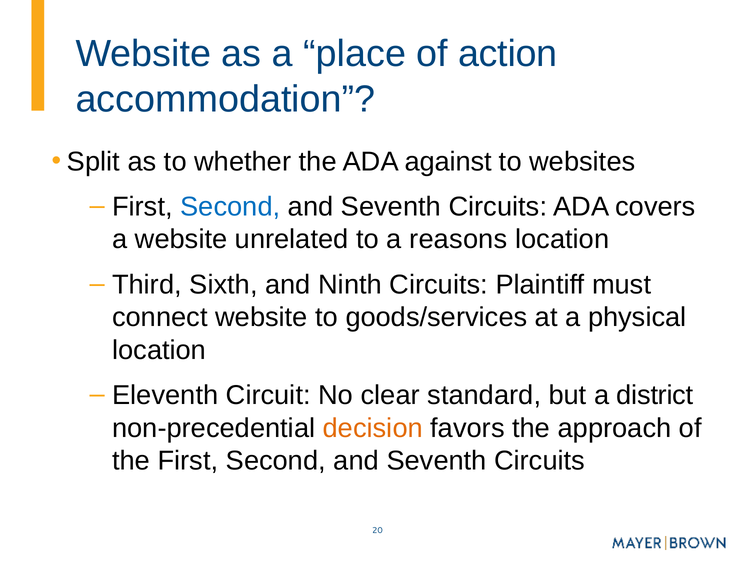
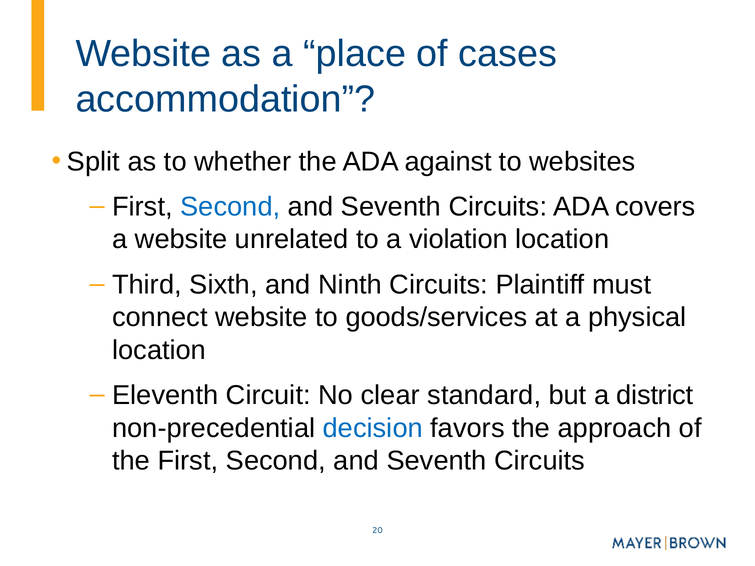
action: action -> cases
reasons: reasons -> violation
decision colour: orange -> blue
